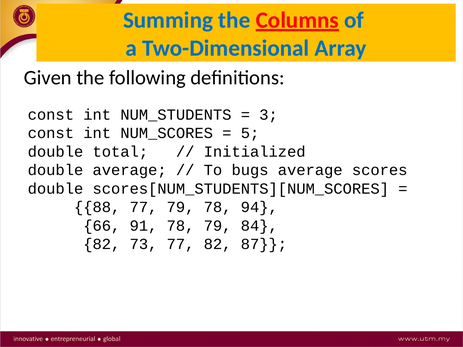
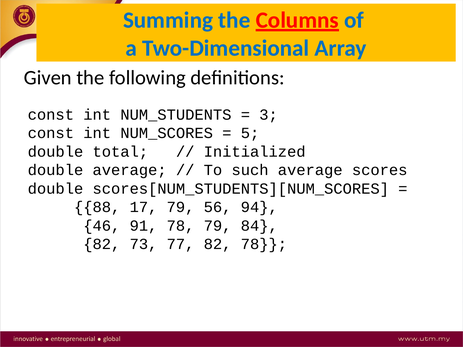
bugs: bugs -> such
88 77: 77 -> 17
79 78: 78 -> 56
66: 66 -> 46
82 87: 87 -> 78
